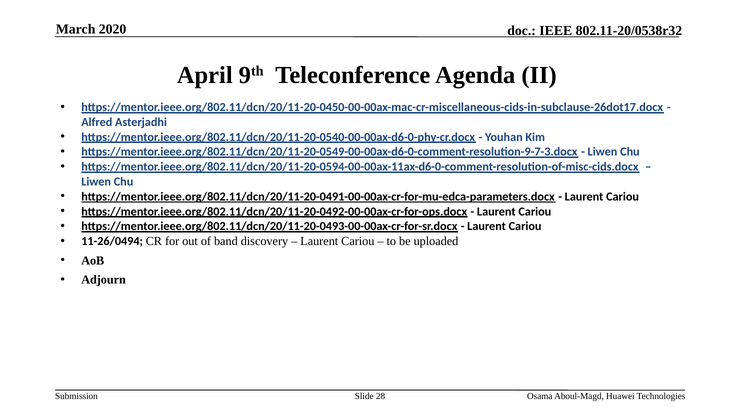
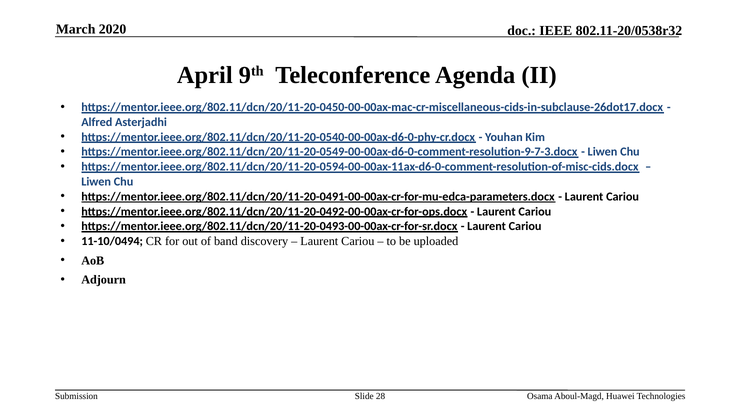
11-26/0494: 11-26/0494 -> 11-10/0494
